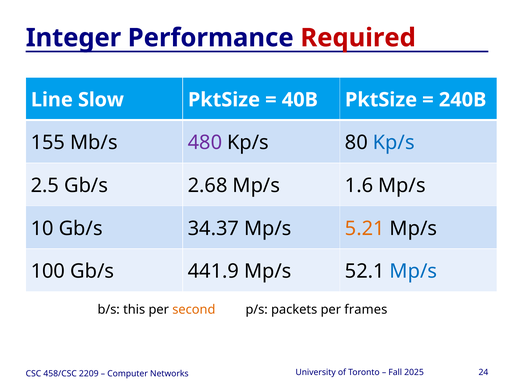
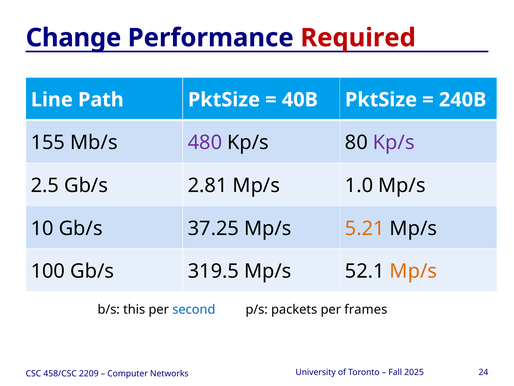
Integer: Integer -> Change
Slow: Slow -> Path
Kp/s at (394, 142) colour: blue -> purple
2.68: 2.68 -> 2.81
1.6: 1.6 -> 1.0
34.37: 34.37 -> 37.25
441.9: 441.9 -> 319.5
Mp/s at (413, 271) colour: blue -> orange
second colour: orange -> blue
